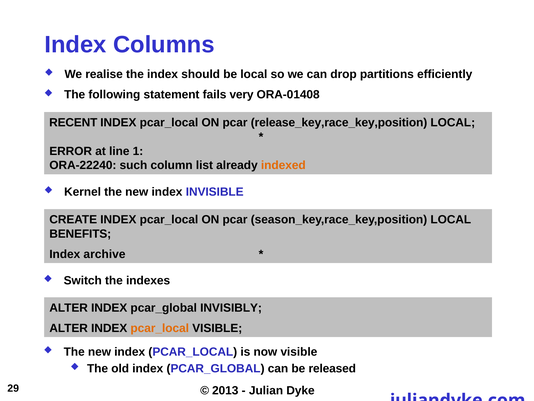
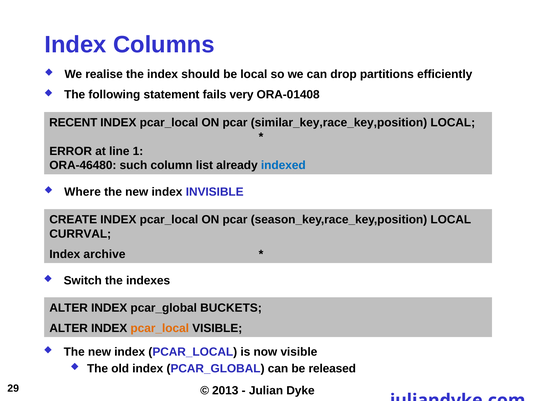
release_key,race_key,position: release_key,race_key,position -> similar_key,race_key,position
ORA-22240: ORA-22240 -> ORA-46480
indexed colour: orange -> blue
Kernel: Kernel -> Where
BENEFITS: BENEFITS -> CURRVAL
INVISIBLY: INVISIBLY -> BUCKETS
